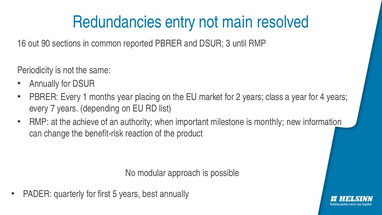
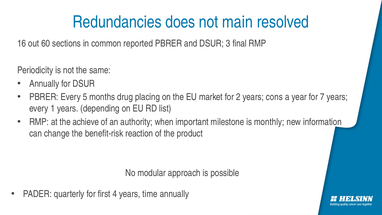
entry: entry -> does
90: 90 -> 60
until: until -> final
1: 1 -> 5
months year: year -> drug
class: class -> cons
4: 4 -> 7
7: 7 -> 1
5: 5 -> 4
best: best -> time
